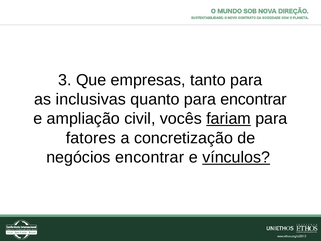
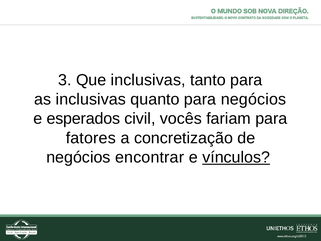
Que empresas: empresas -> inclusivas
para encontrar: encontrar -> negócios
ampliação: ampliação -> esperados
fariam underline: present -> none
